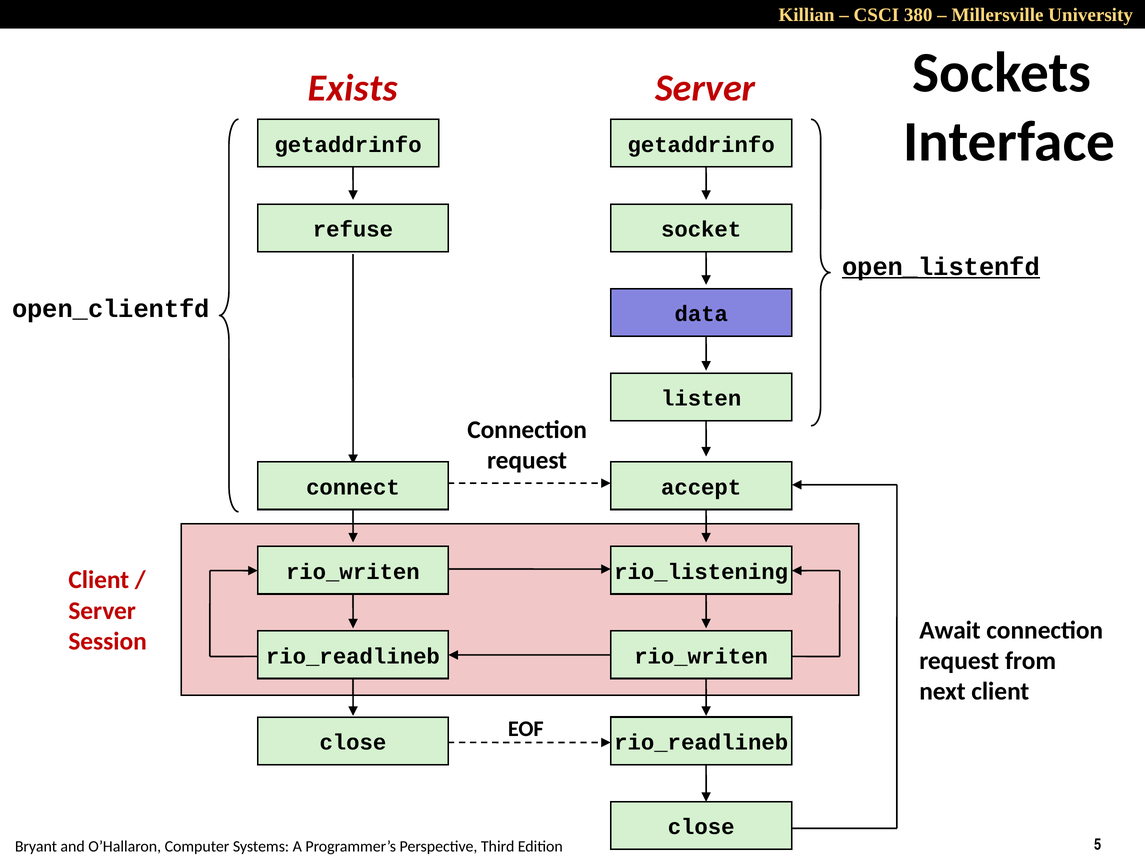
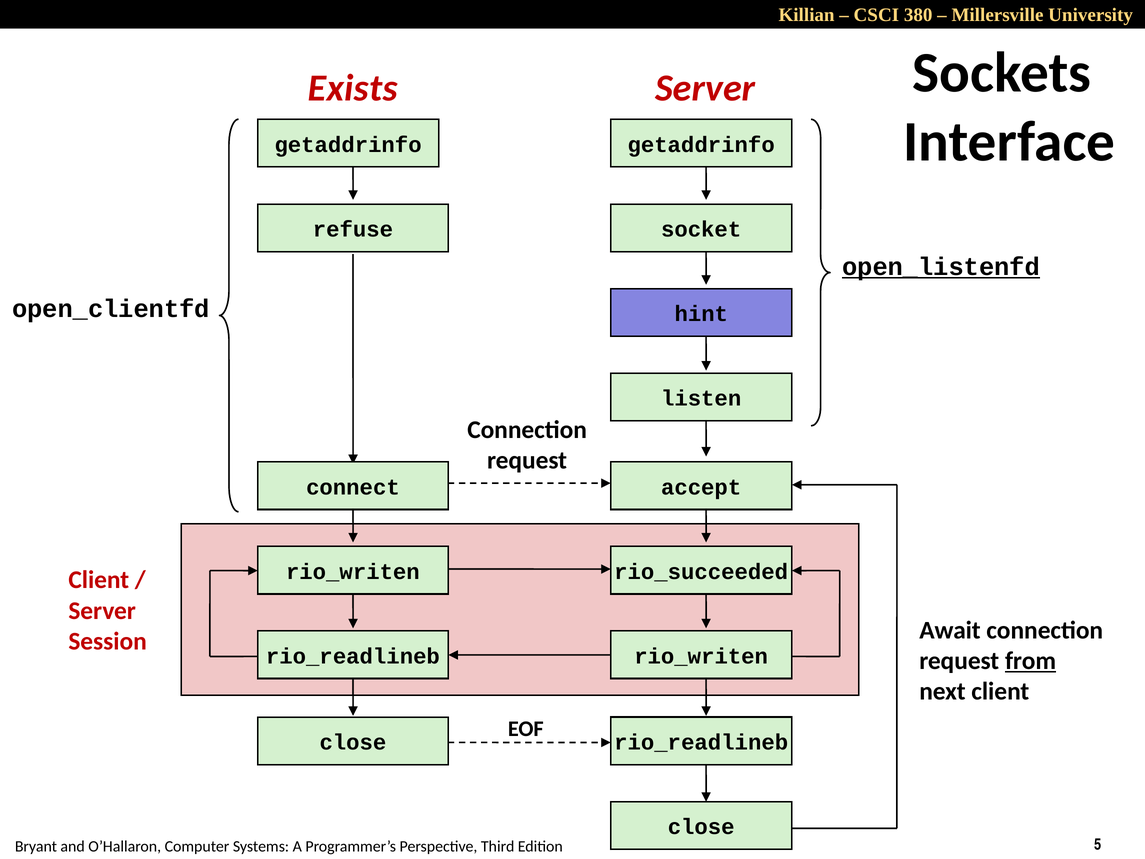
data: data -> hint
rio_listening: rio_listening -> rio_succeeded
from underline: none -> present
